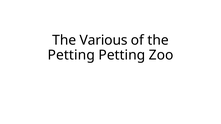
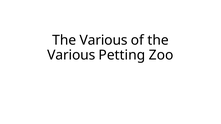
Petting at (71, 55): Petting -> Various
